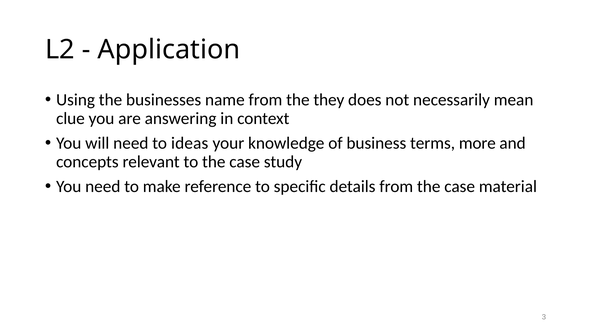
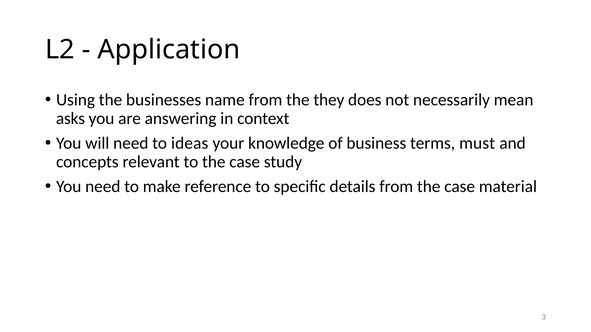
clue: clue -> asks
more: more -> must
